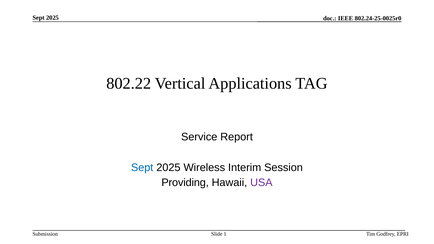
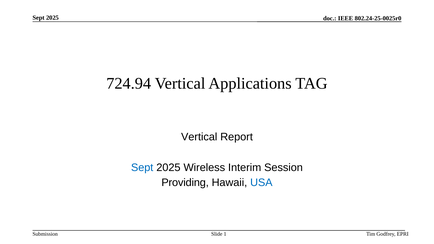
802.22: 802.22 -> 724.94
Service at (199, 137): Service -> Vertical
USA colour: purple -> blue
